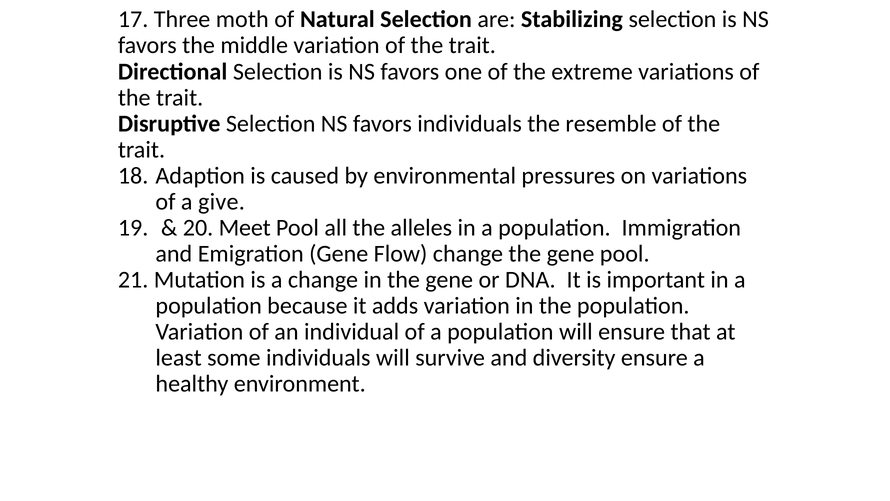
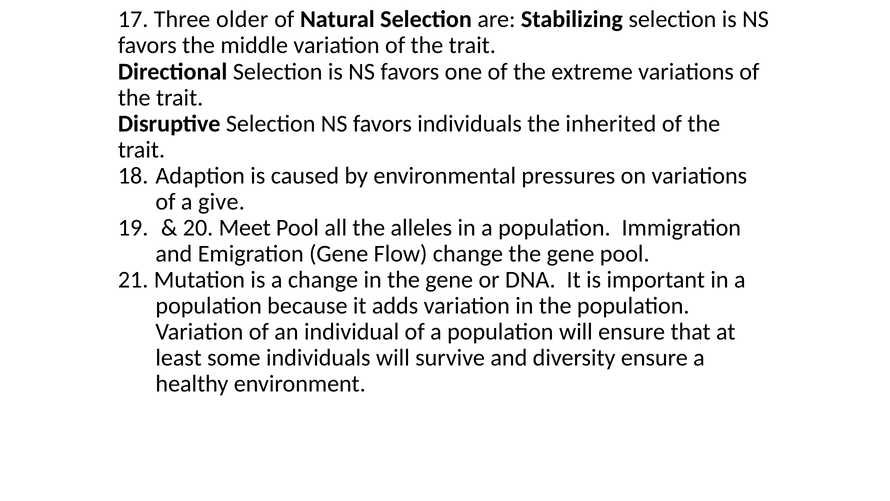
moth: moth -> older
resemble: resemble -> inherited
